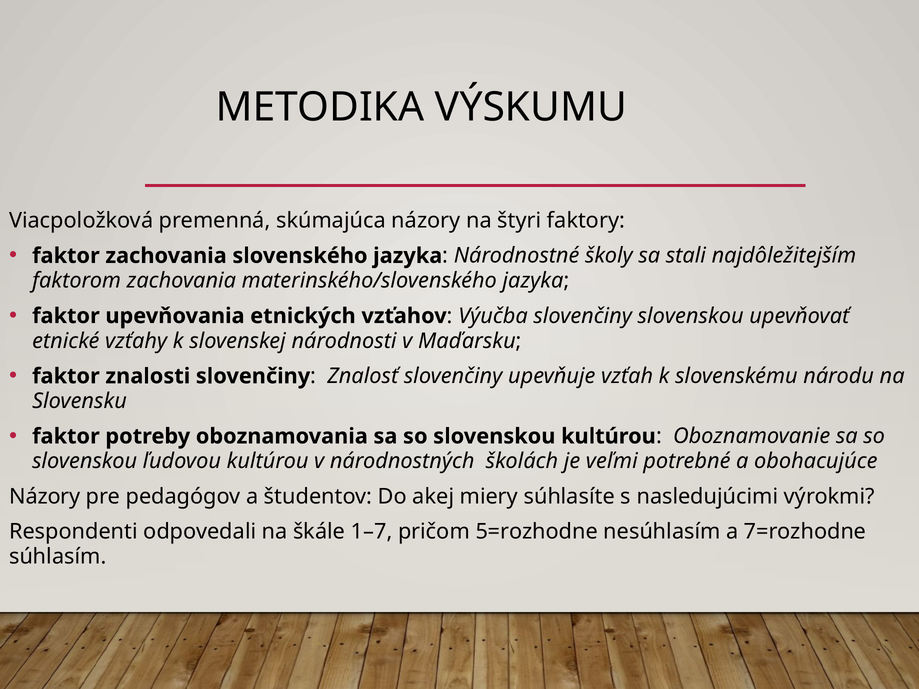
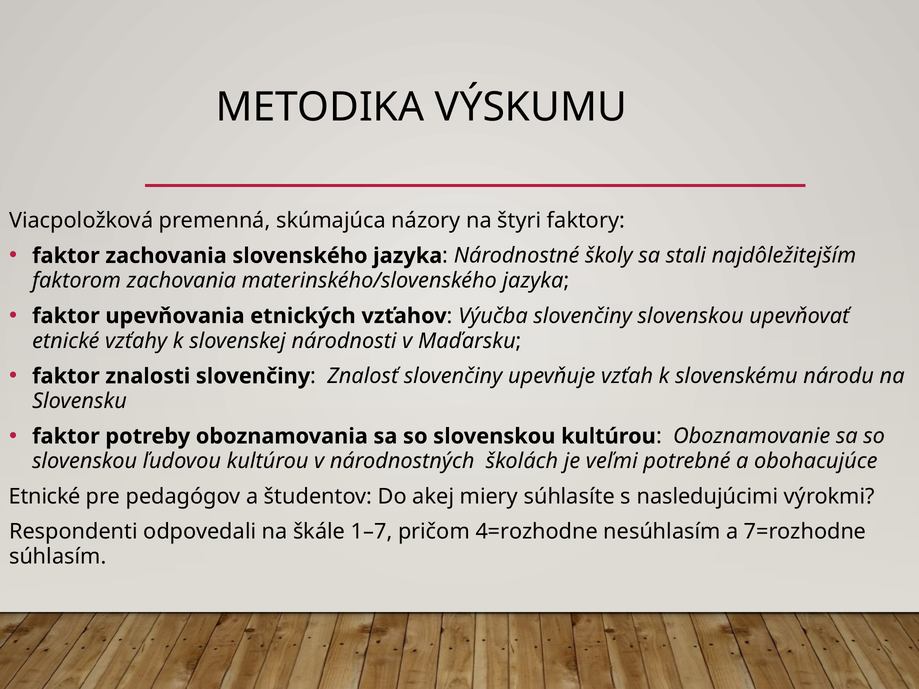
Názory at (45, 497): Názory -> Etnické
5=rozhodne: 5=rozhodne -> 4=rozhodne
